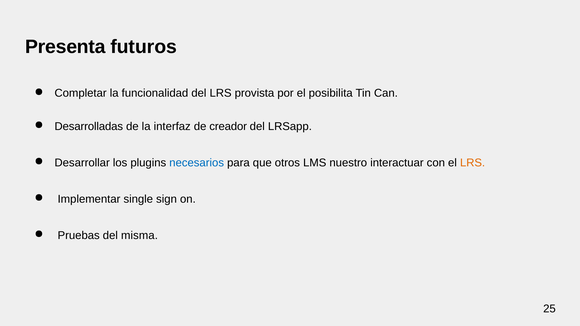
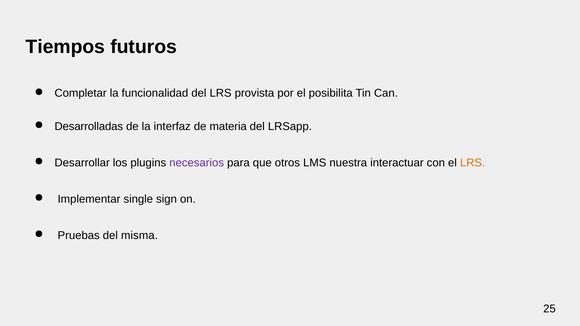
Presenta: Presenta -> Tiempos
creador: creador -> materia
necesarios colour: blue -> purple
nuestro: nuestro -> nuestra
